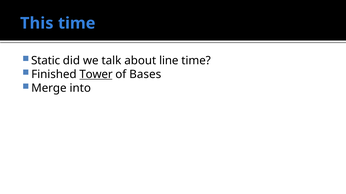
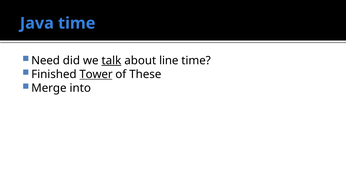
This: This -> Java
Static: Static -> Need
talk underline: none -> present
Bases: Bases -> These
